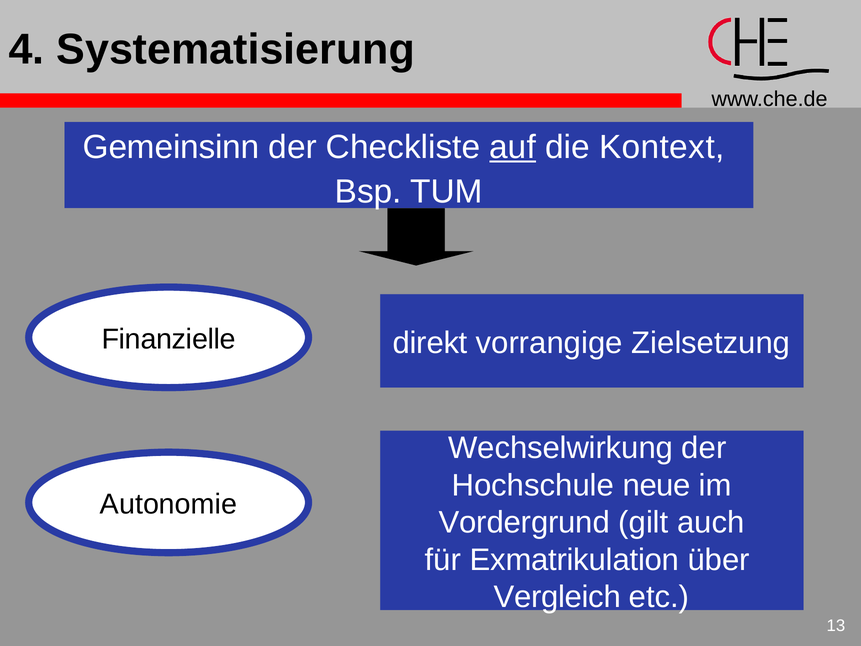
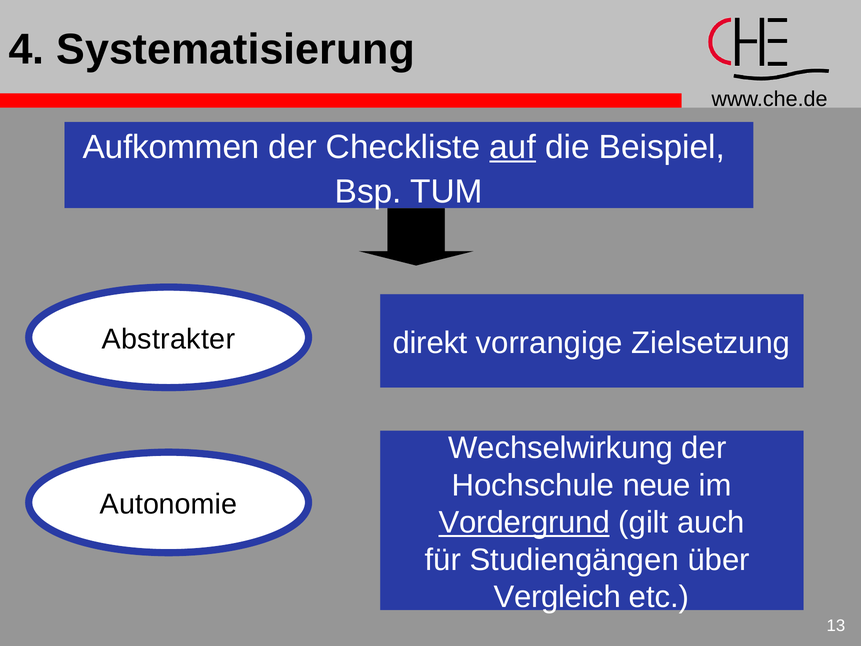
Gemeinsinn: Gemeinsinn -> Aufkommen
Kontext: Kontext -> Beispiel
Finanzielle: Finanzielle -> Abstrakter
Vordergrund underline: none -> present
Exmatrikulation: Exmatrikulation -> Studiengängen
